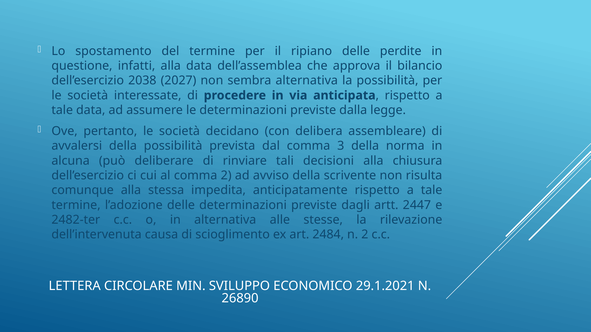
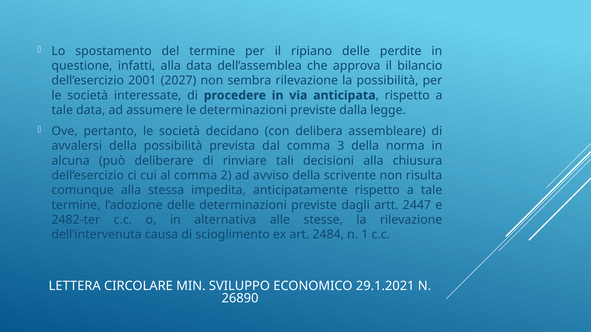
2038: 2038 -> 2001
sembra alternativa: alternativa -> rilevazione
n 2: 2 -> 1
